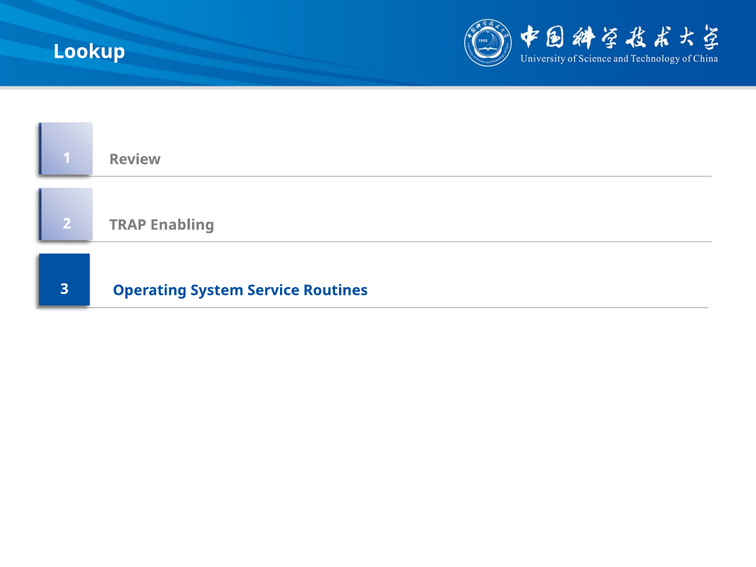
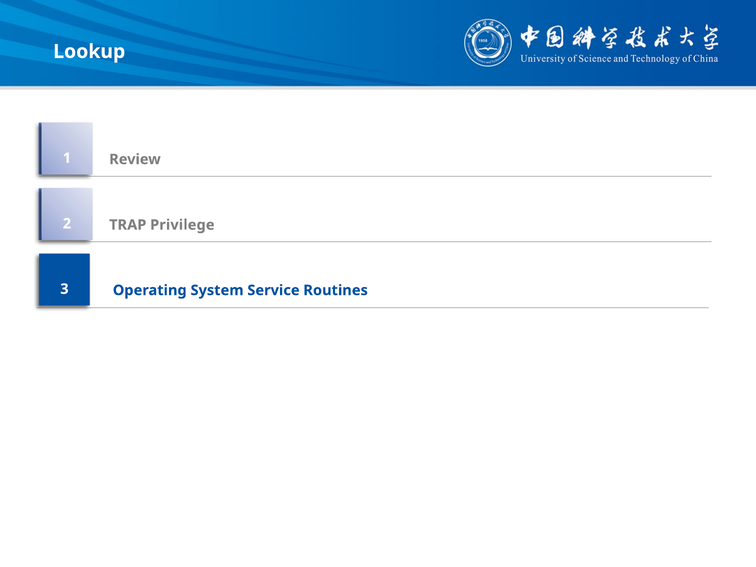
Enabling: Enabling -> Privilege
